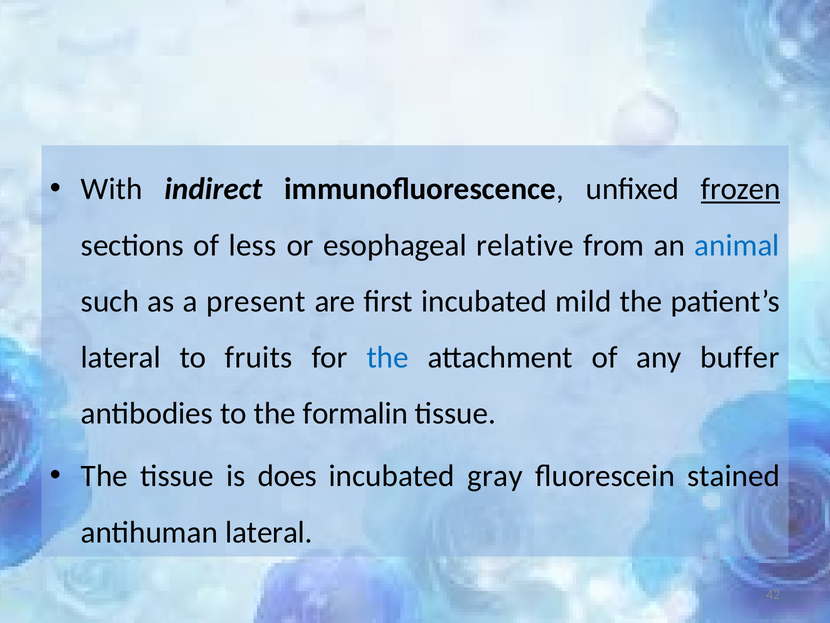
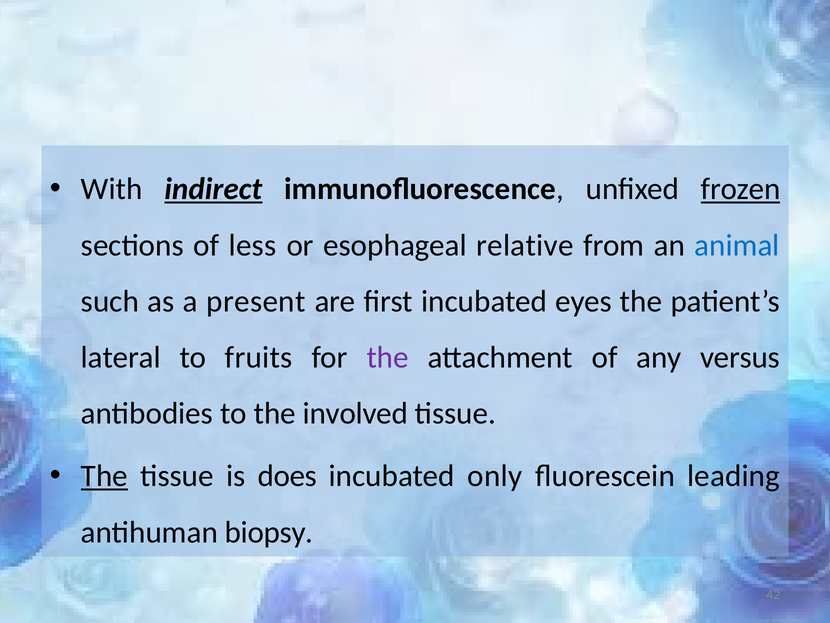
indirect underline: none -> present
mild: mild -> eyes
the at (388, 357) colour: blue -> purple
buffer: buffer -> versus
formalin: formalin -> involved
The at (104, 476) underline: none -> present
gray: gray -> only
stained: stained -> leading
antihuman lateral: lateral -> biopsy
